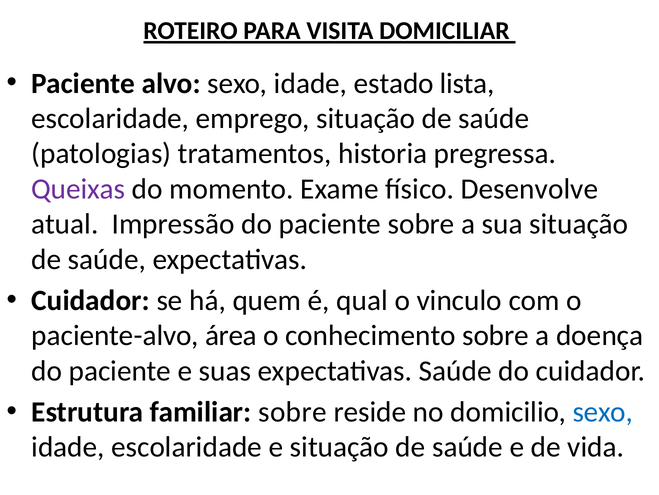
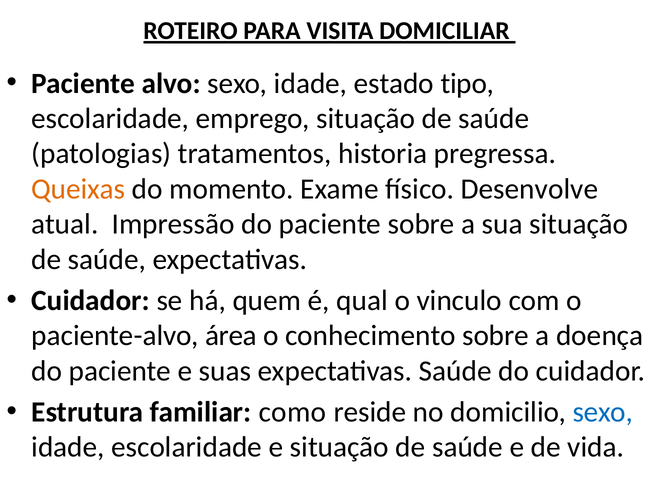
lista: lista -> tipo
Queixas colour: purple -> orange
familiar sobre: sobre -> como
